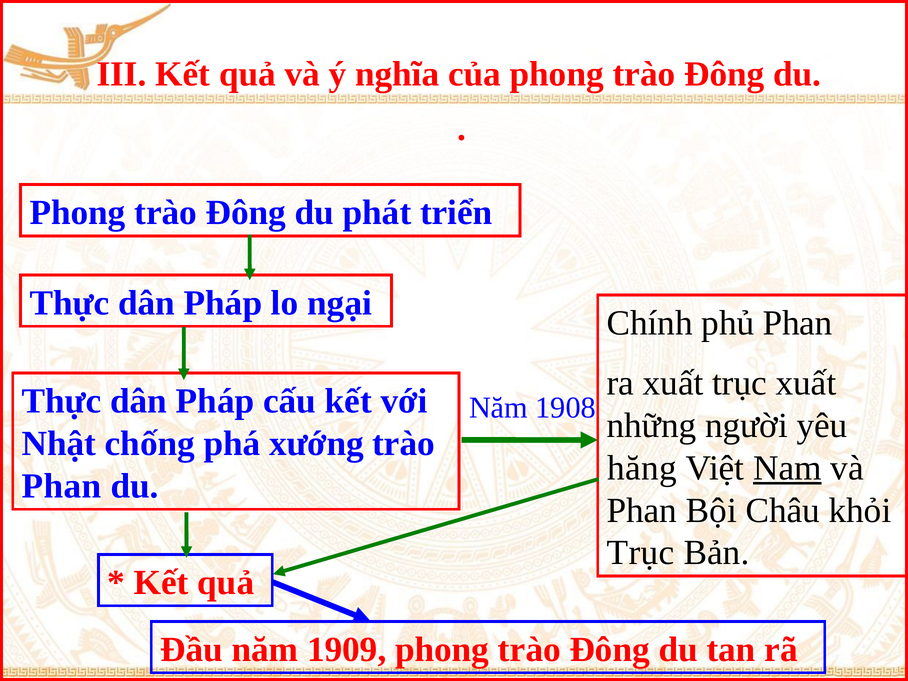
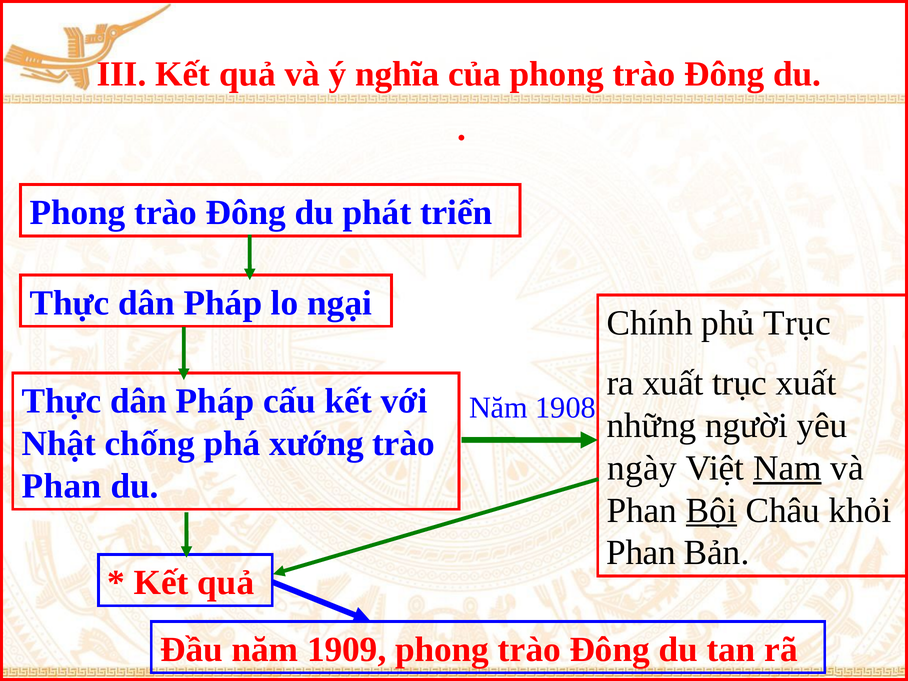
phủ Phan: Phan -> Trục
hăng: hăng -> ngày
Bội underline: none -> present
Trục at (641, 553): Trục -> Phan
